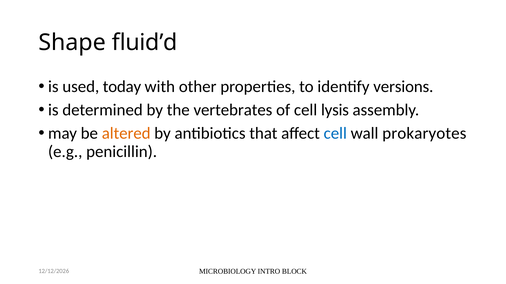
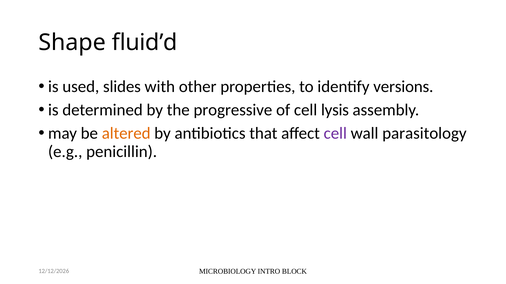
today: today -> slides
vertebrates: vertebrates -> progressive
cell at (335, 134) colour: blue -> purple
prokaryotes: prokaryotes -> parasitology
